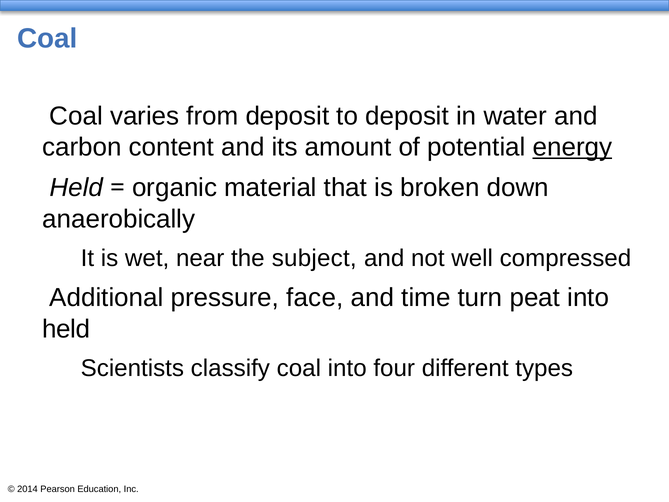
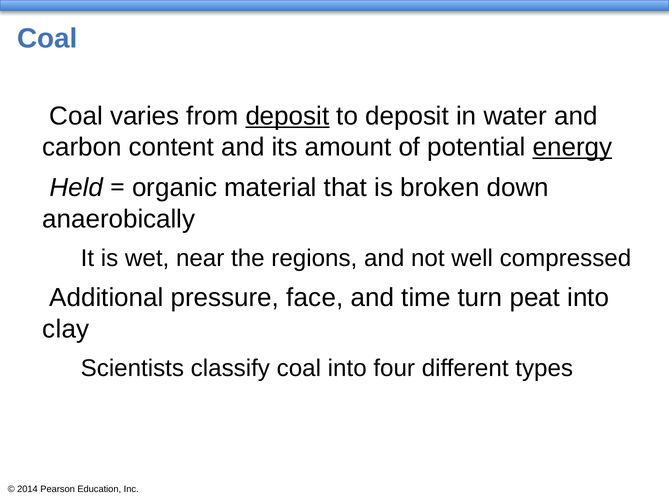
deposit at (287, 116) underline: none -> present
subject: subject -> regions
held at (66, 329): held -> clay
